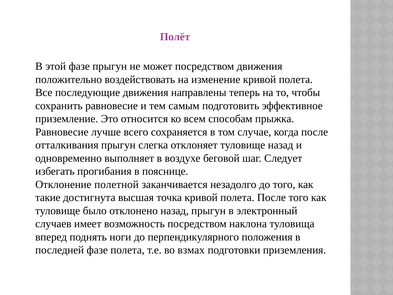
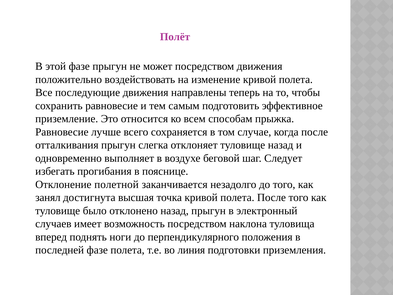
такие: такие -> занял
взмах: взмах -> линия
